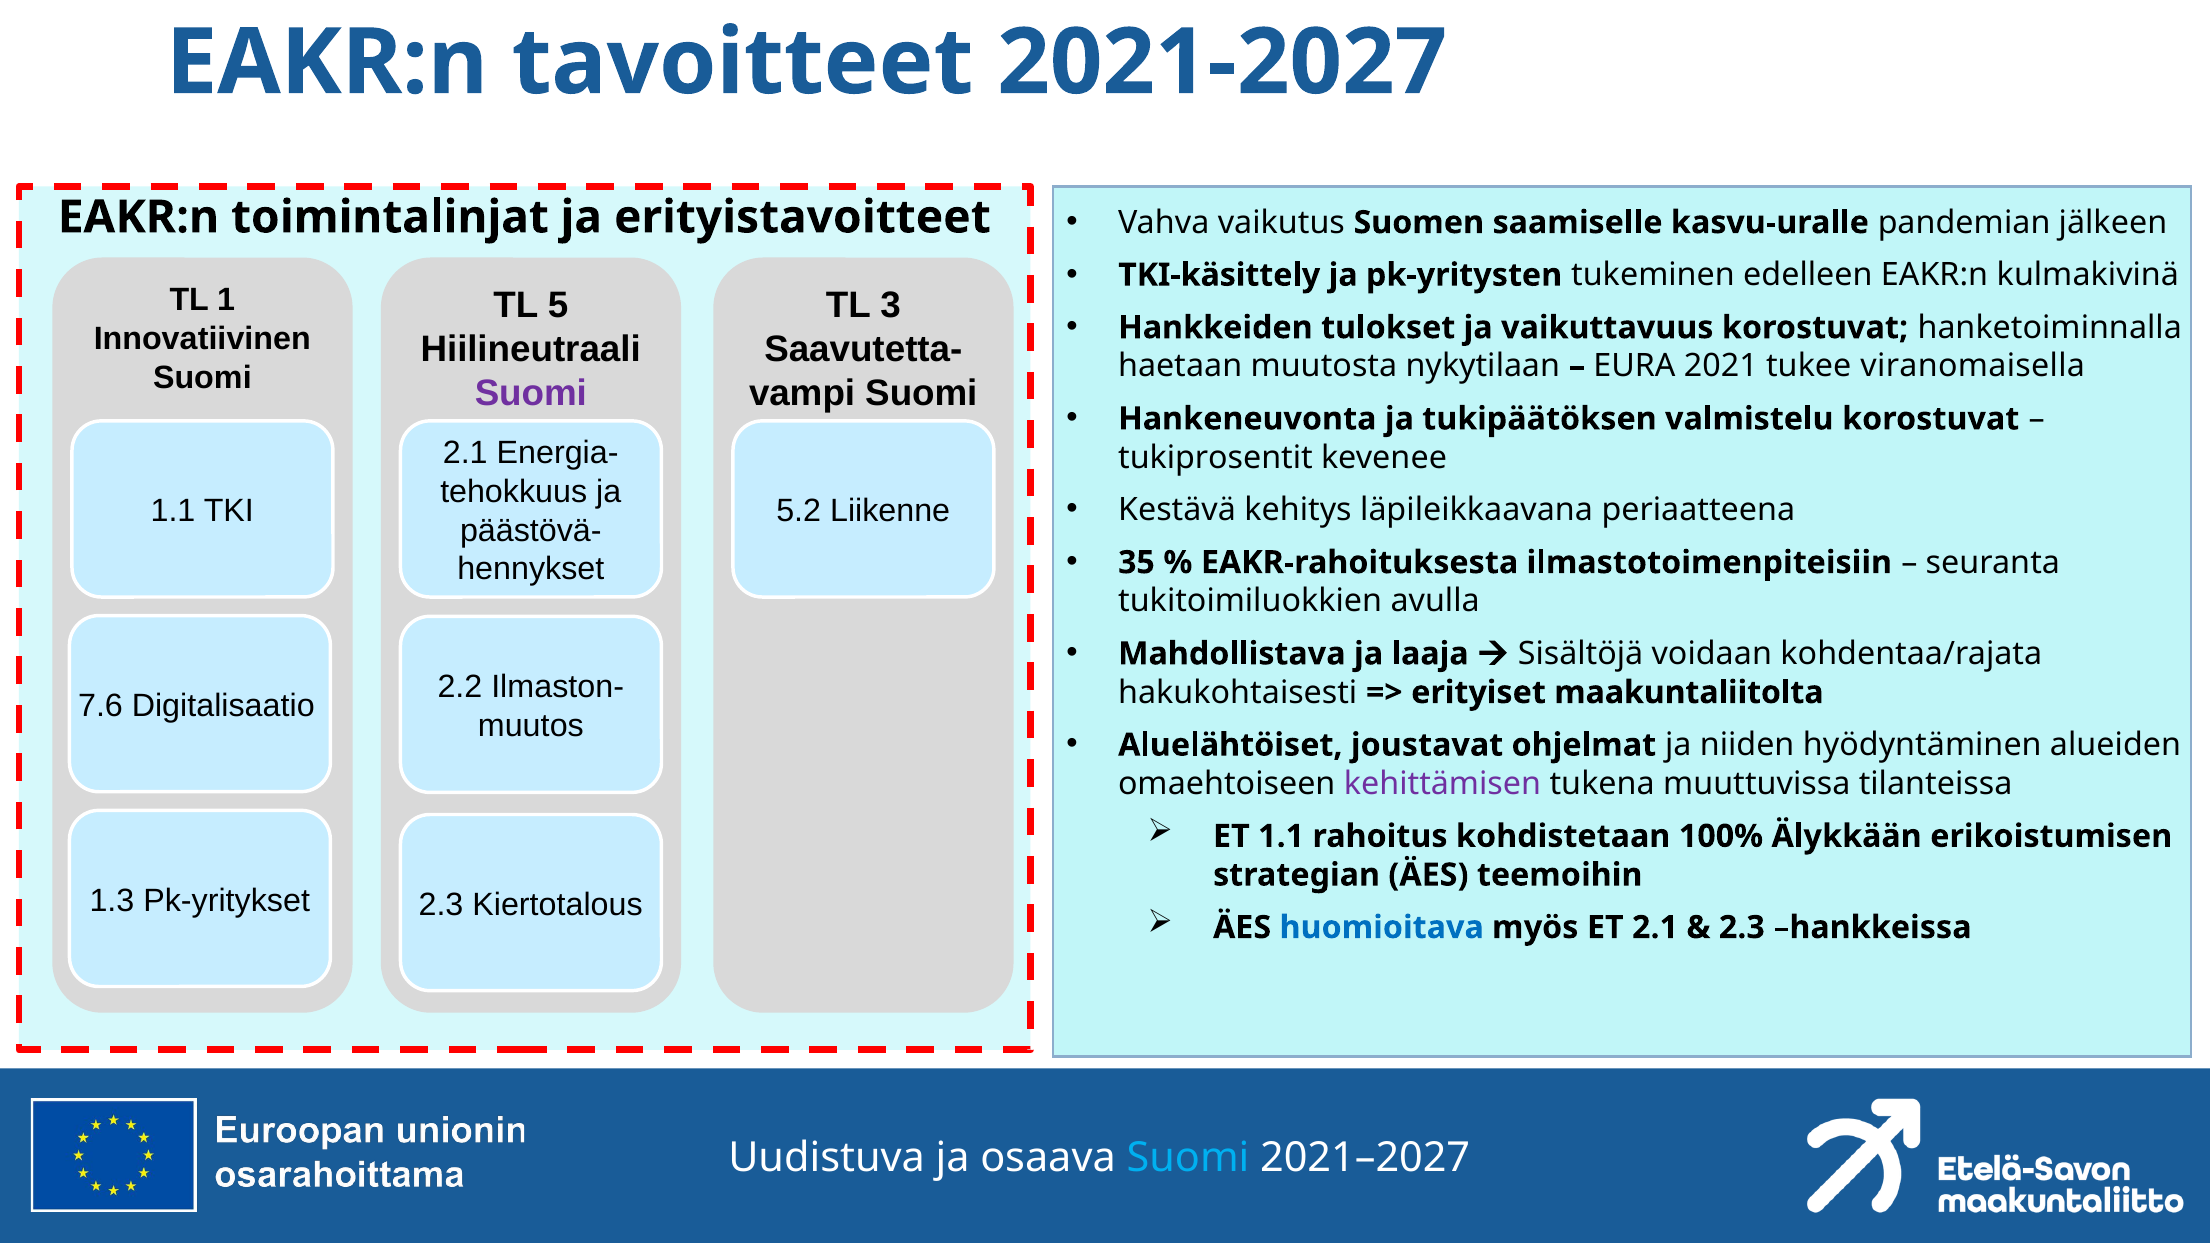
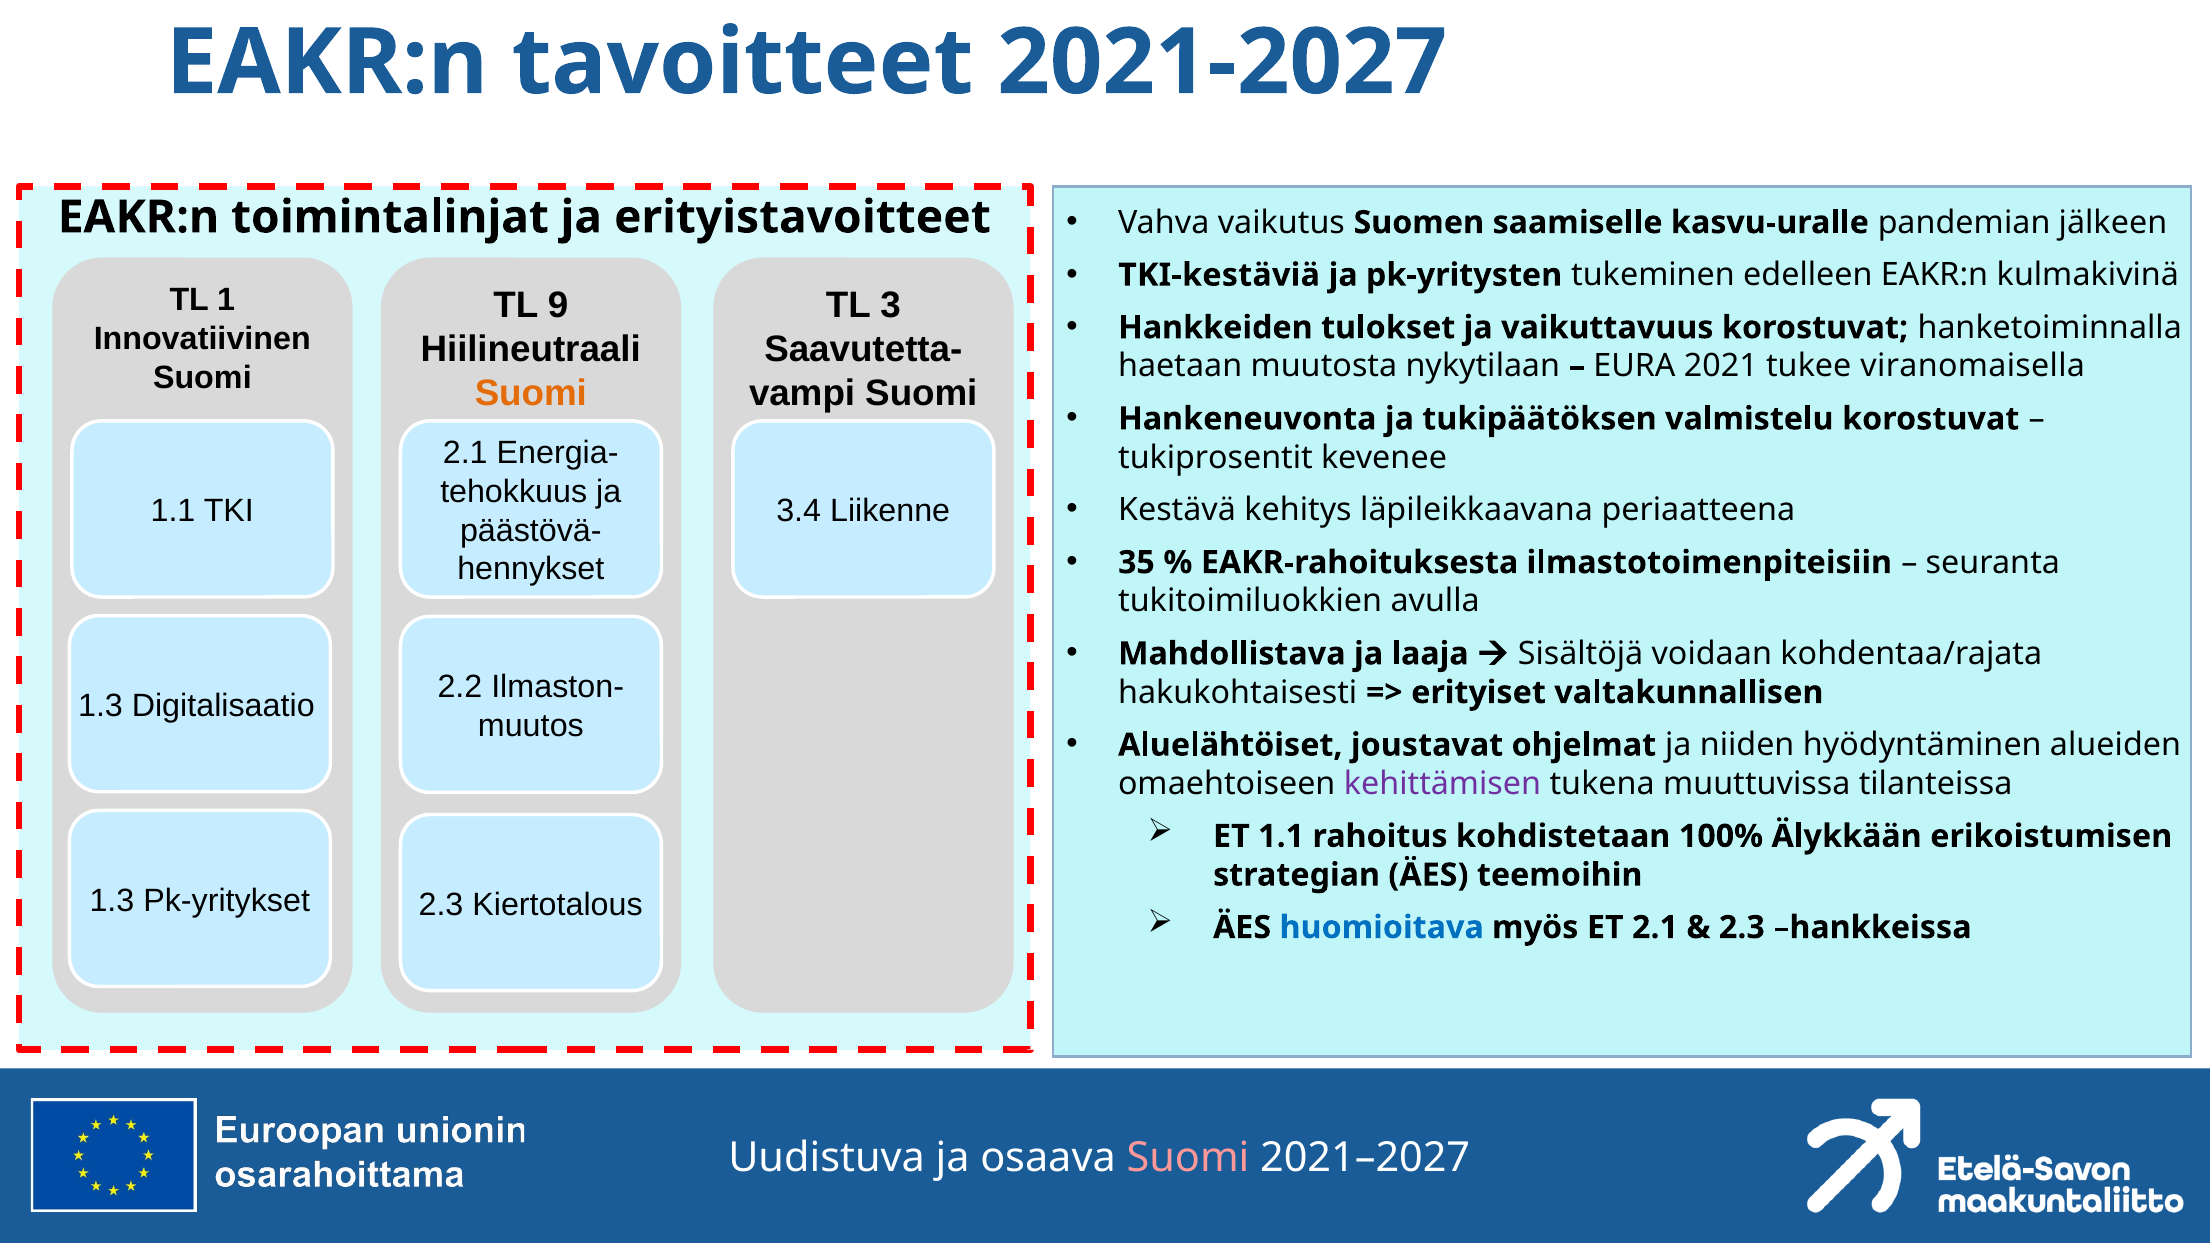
TKI-käsittely: TKI-käsittely -> TKI-kestäviä
5: 5 -> 9
Suomi at (531, 393) colour: purple -> orange
5.2: 5.2 -> 3.4
maakuntaliitolta: maakuntaliitolta -> valtakunnallisen
7.6 at (100, 706): 7.6 -> 1.3
Suomi at (1188, 1158) colour: light blue -> pink
